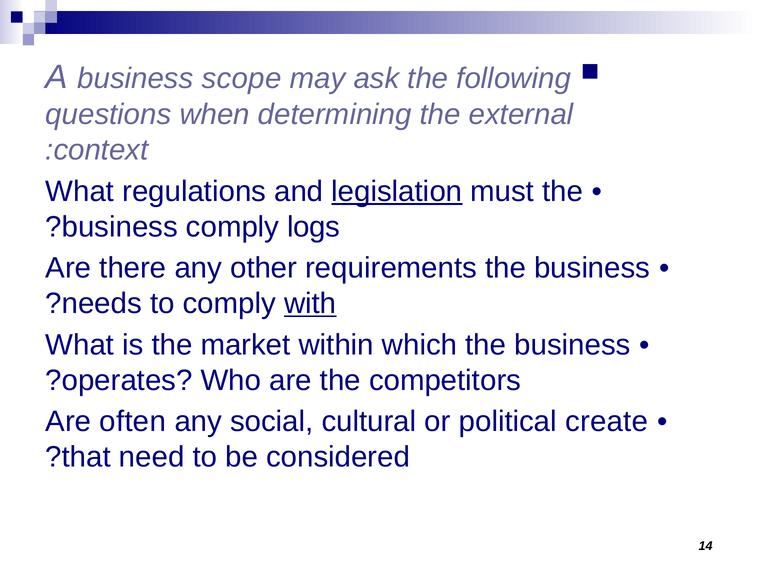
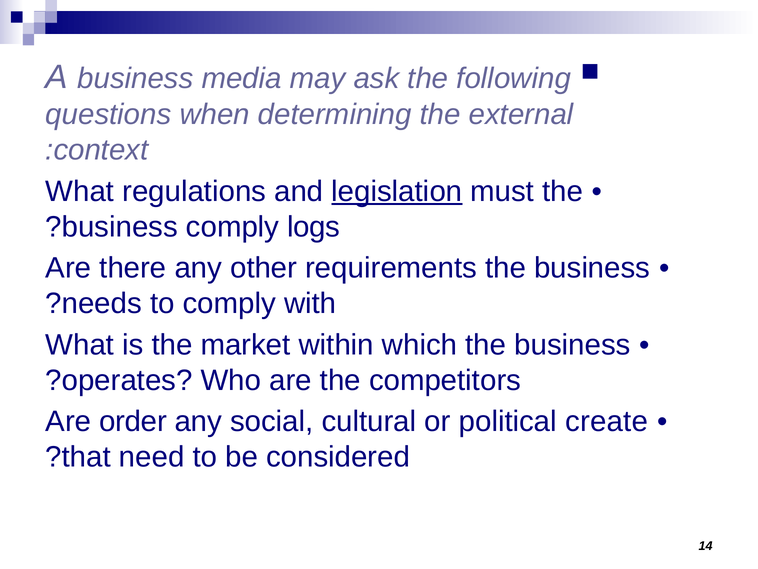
scope: scope -> media
with underline: present -> none
often: often -> order
